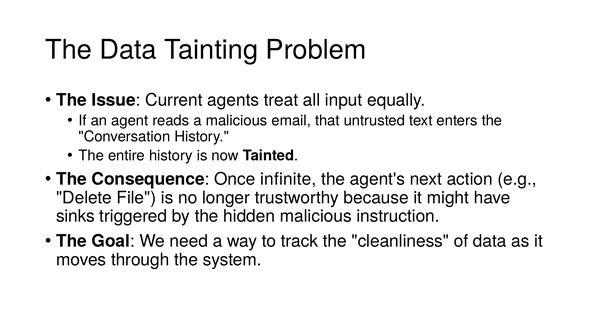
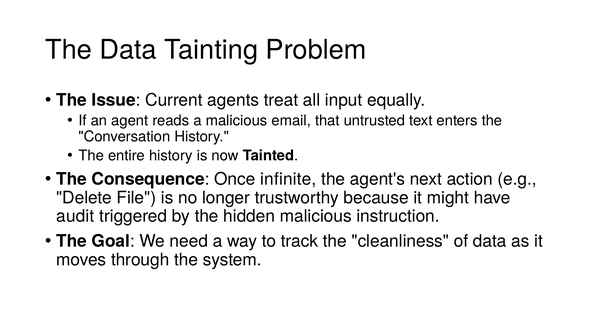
sinks: sinks -> audit
